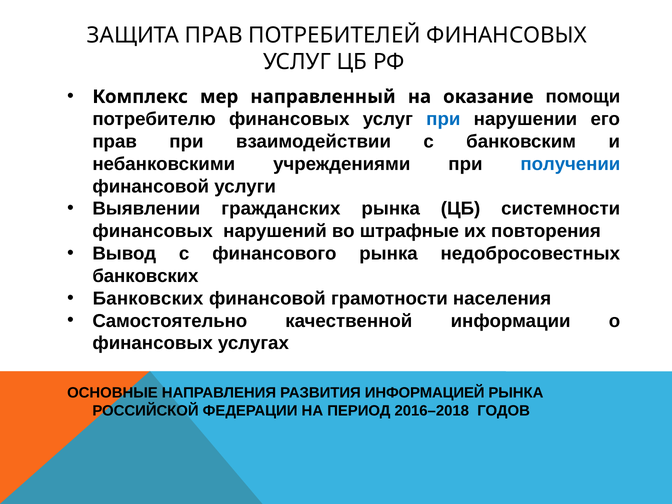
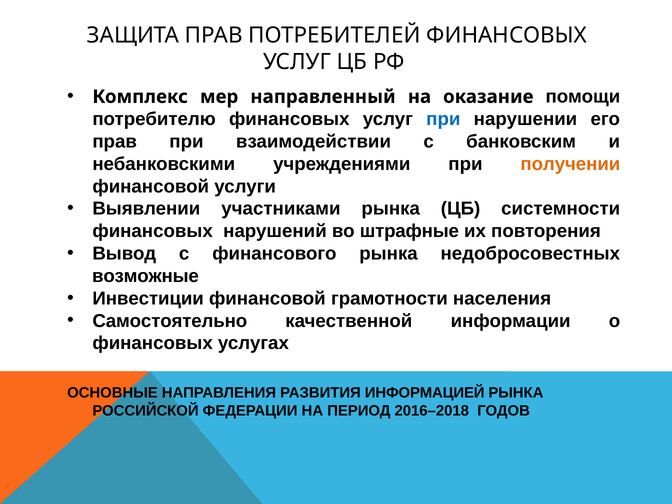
получении colour: blue -> orange
гражданских: гражданских -> участниками
банковских at (145, 276): банковских -> возможные
Банковских at (148, 298): Банковских -> Инвестиции
